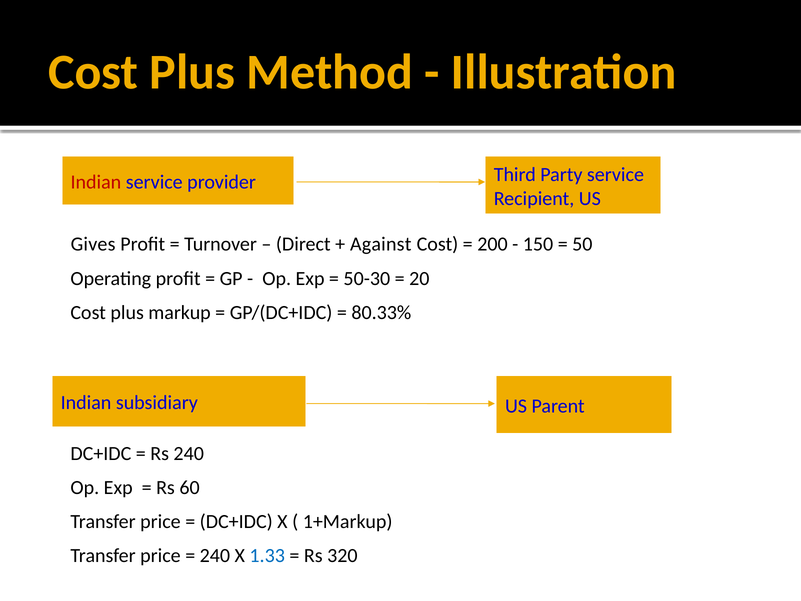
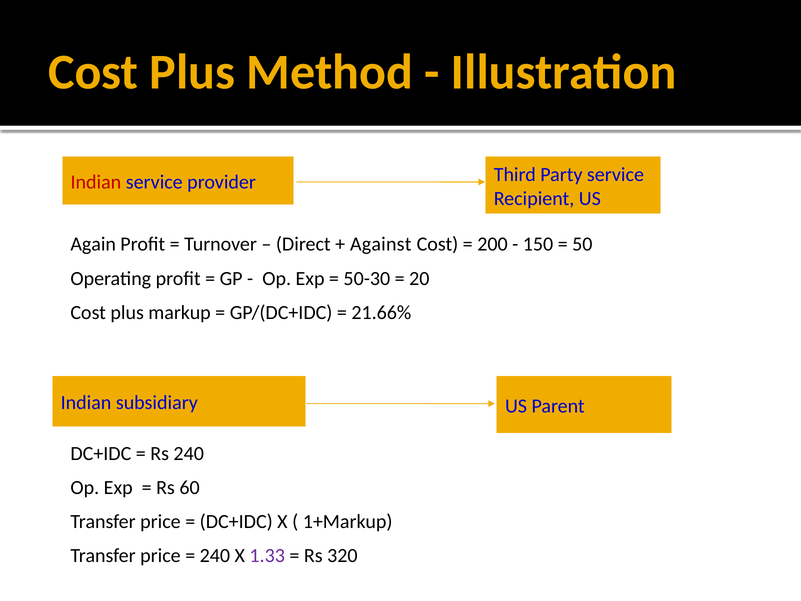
Gives: Gives -> Again
80.33%: 80.33% -> 21.66%
1.33 colour: blue -> purple
